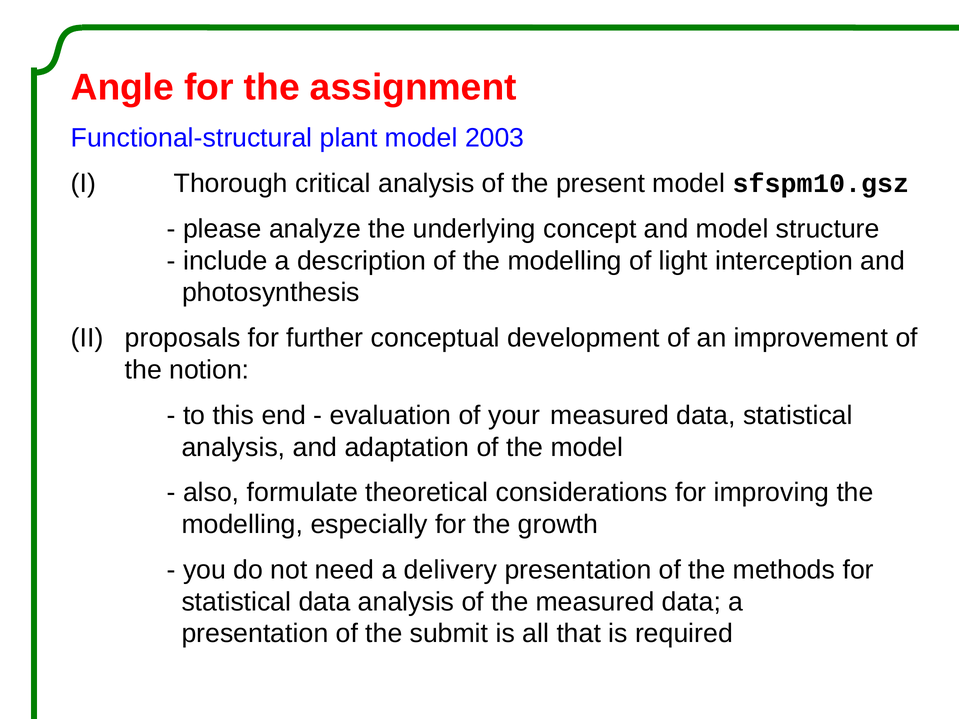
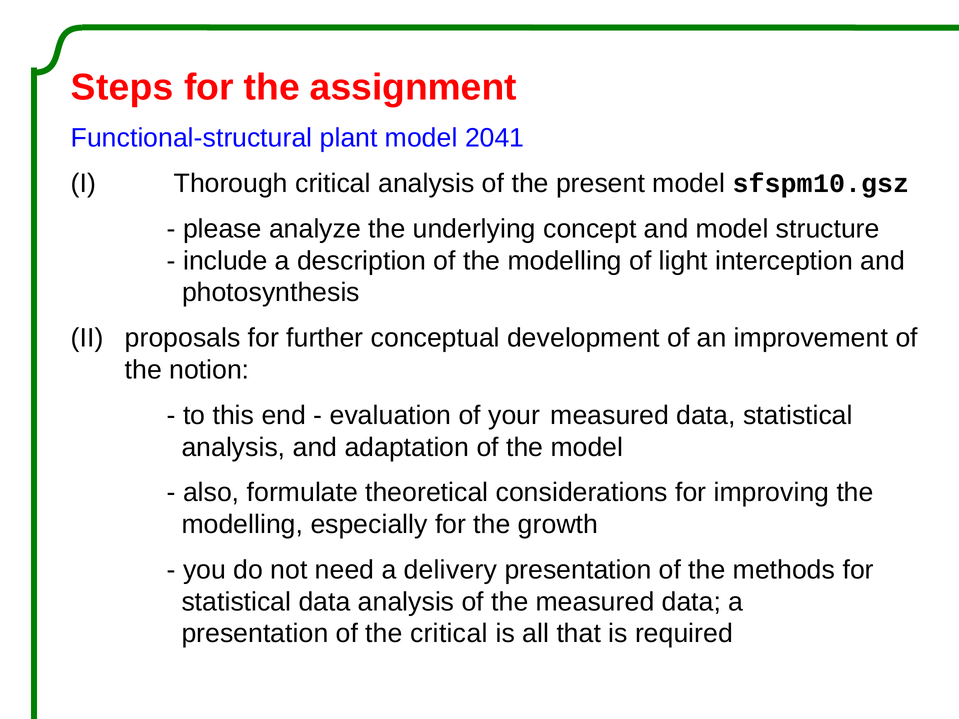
Angle: Angle -> Steps
2003: 2003 -> 2041
the submit: submit -> critical
